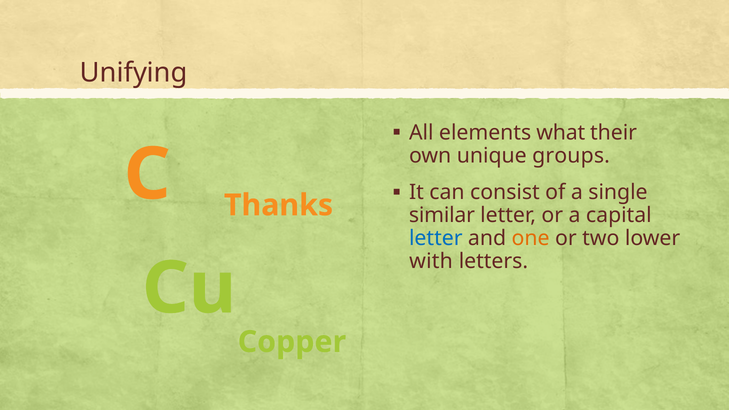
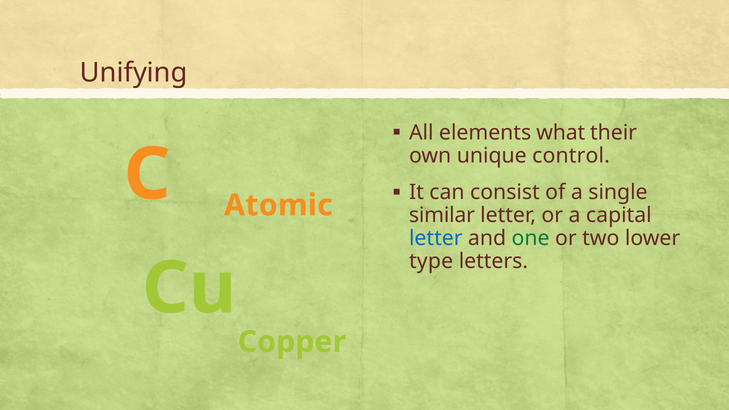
groups: groups -> control
Thanks: Thanks -> Atomic
one colour: orange -> green
with: with -> type
